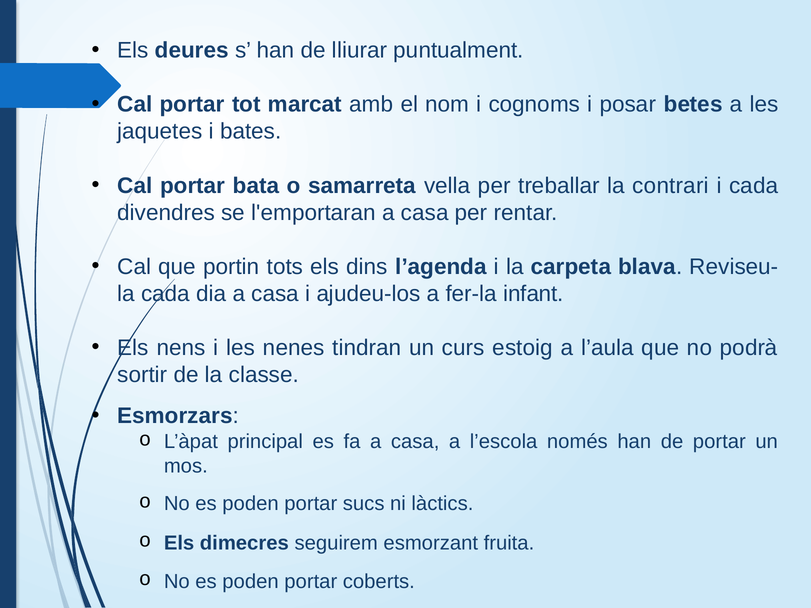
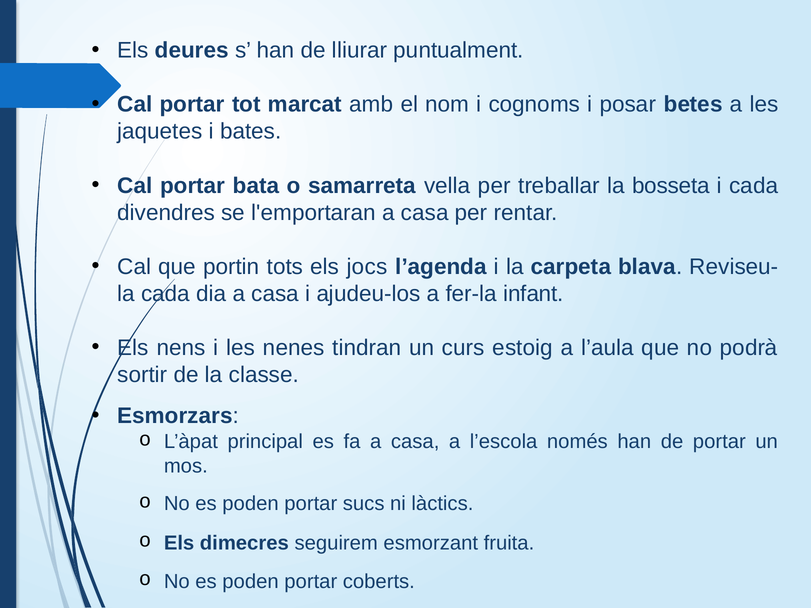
contrari: contrari -> bosseta
dins: dins -> jocs
